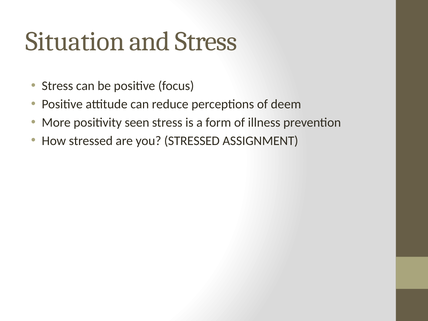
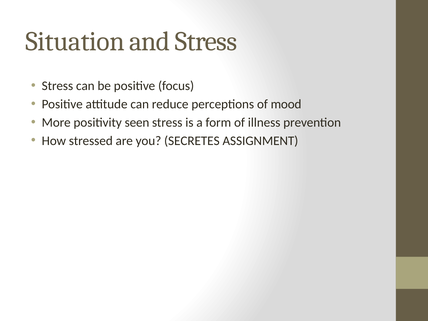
deem: deem -> mood
you STRESSED: STRESSED -> SECRETES
